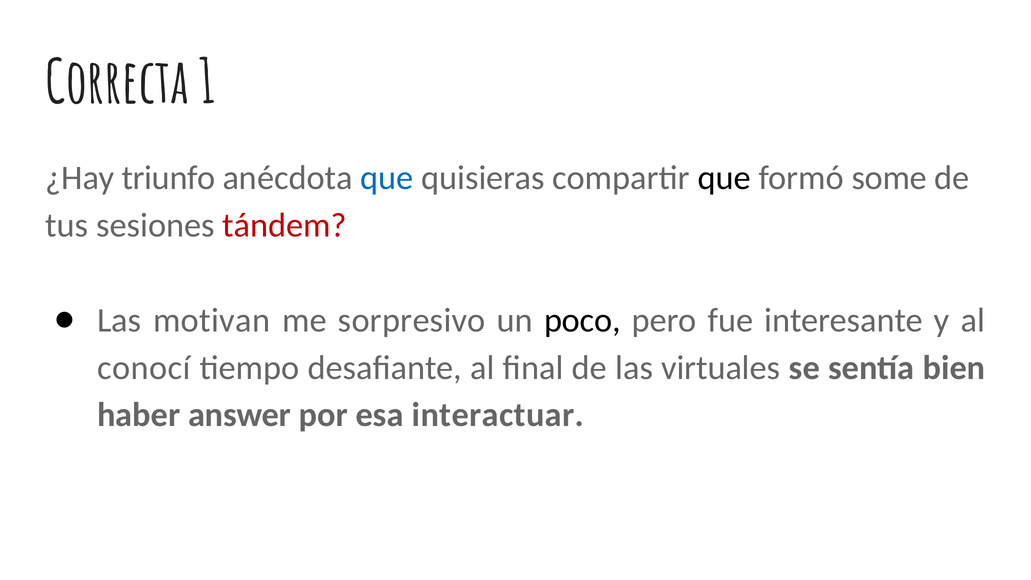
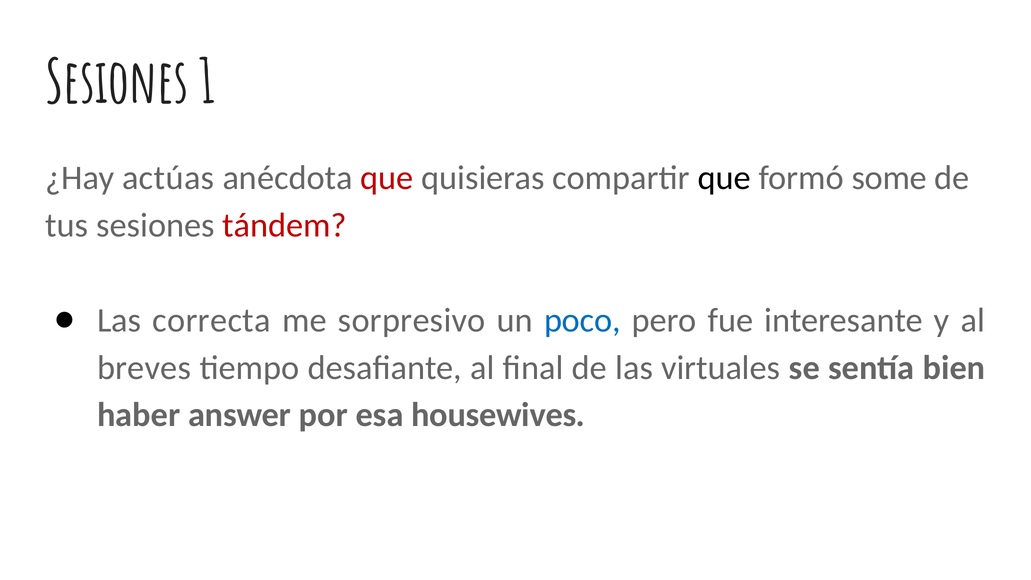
Correcta at (117, 84): Correcta -> Sesiones
triunfo: triunfo -> actúas
que at (387, 178) colour: blue -> red
motivan: motivan -> correcta
poco colour: black -> blue
conocí: conocí -> breves
interactuar: interactuar -> housewives
